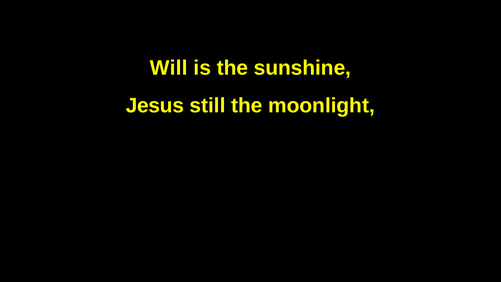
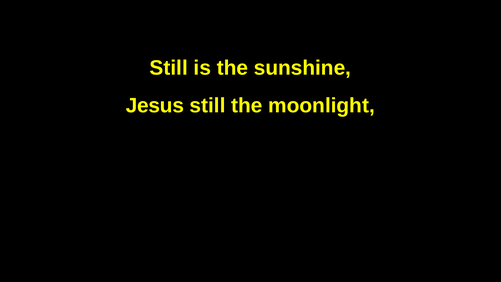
Will at (169, 68): Will -> Still
